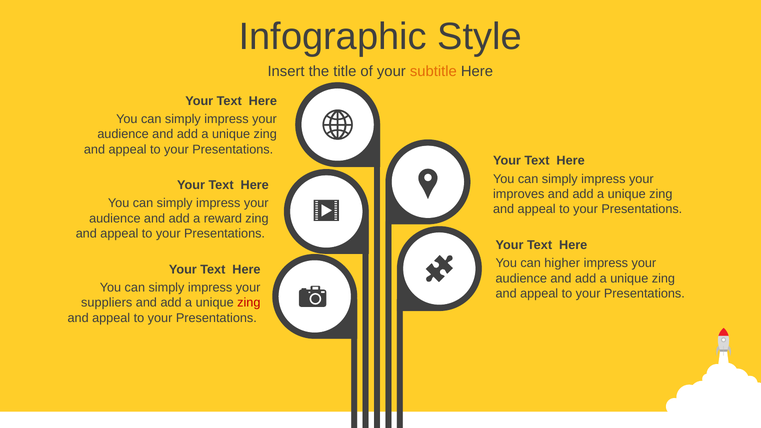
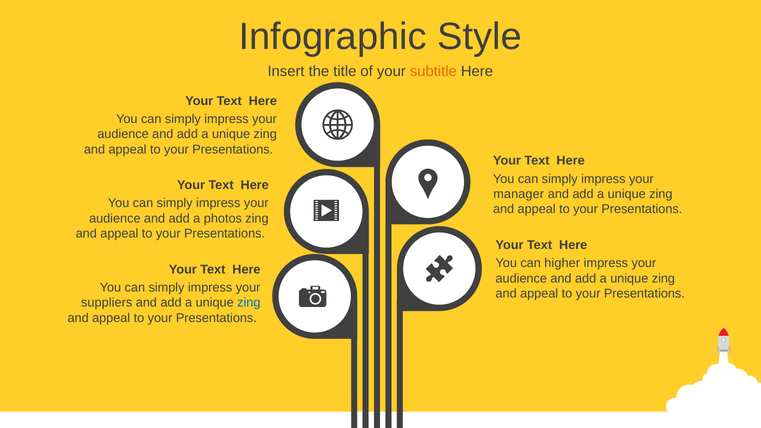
improves: improves -> manager
reward: reward -> photos
zing at (249, 303) colour: red -> blue
